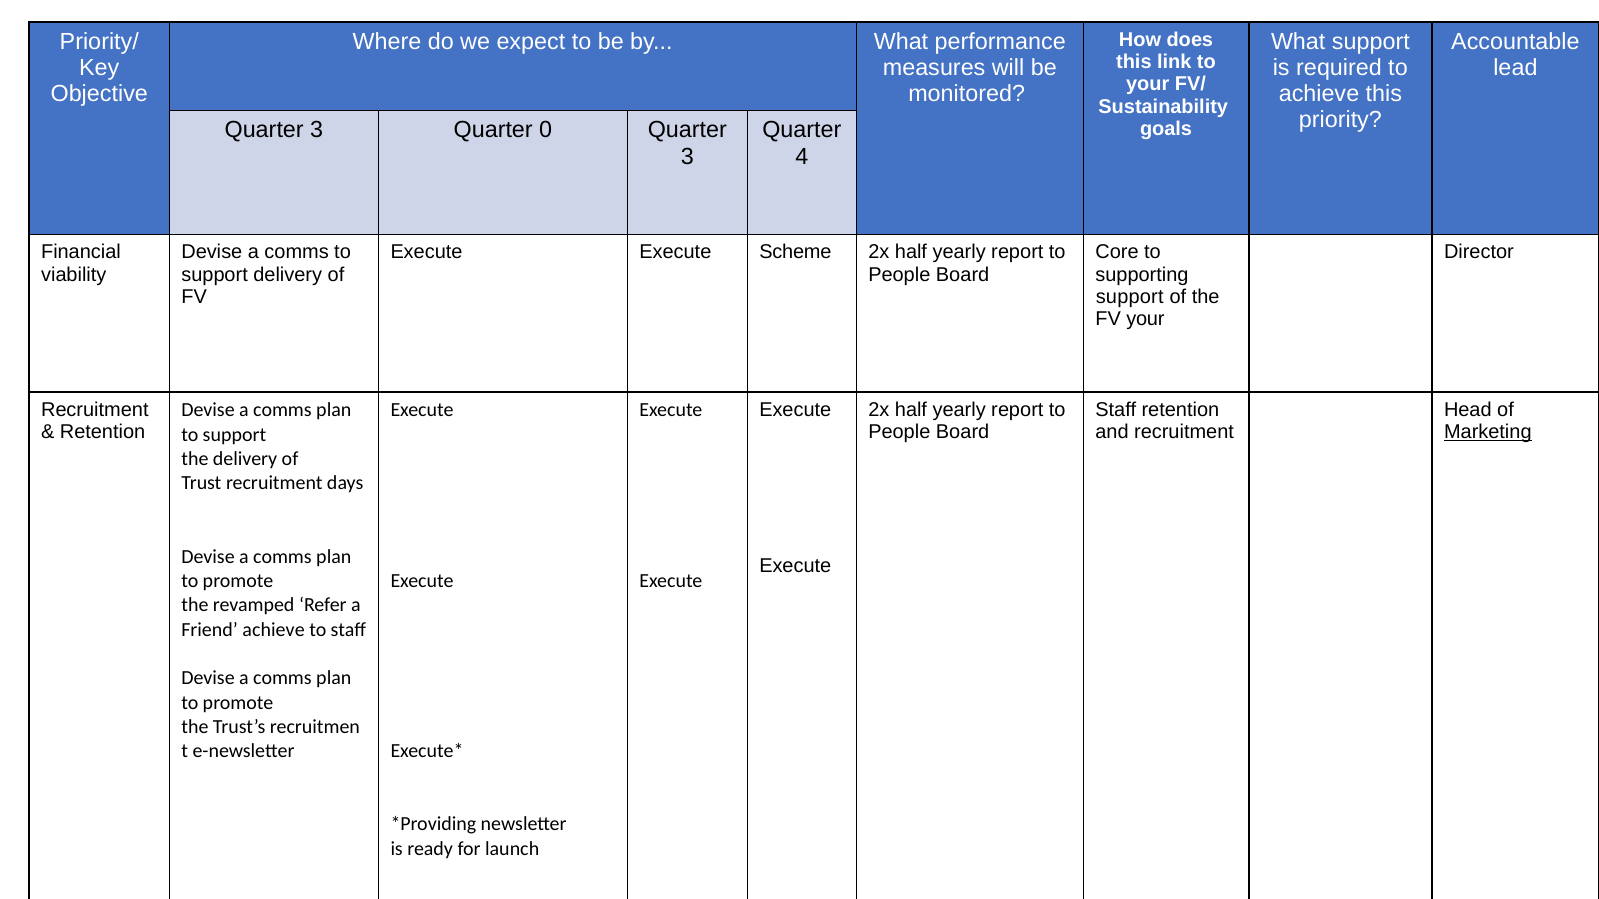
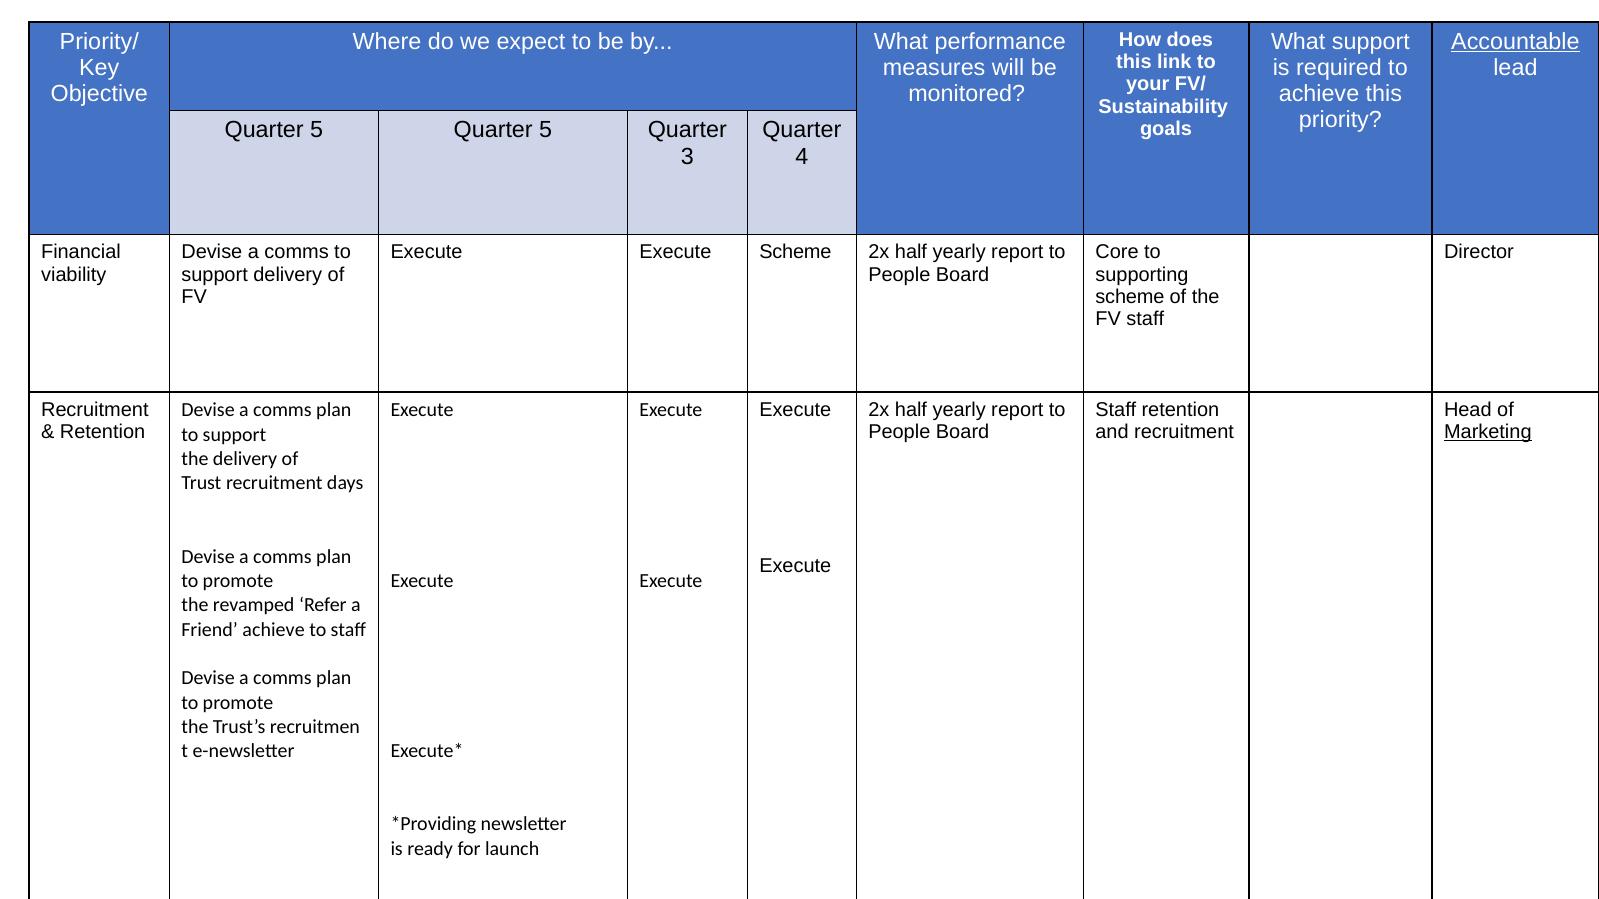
Accountable underline: none -> present
3 at (317, 130): 3 -> 5
0 at (546, 130): 0 -> 5
support at (1130, 297): support -> scheme
FV your: your -> staff
